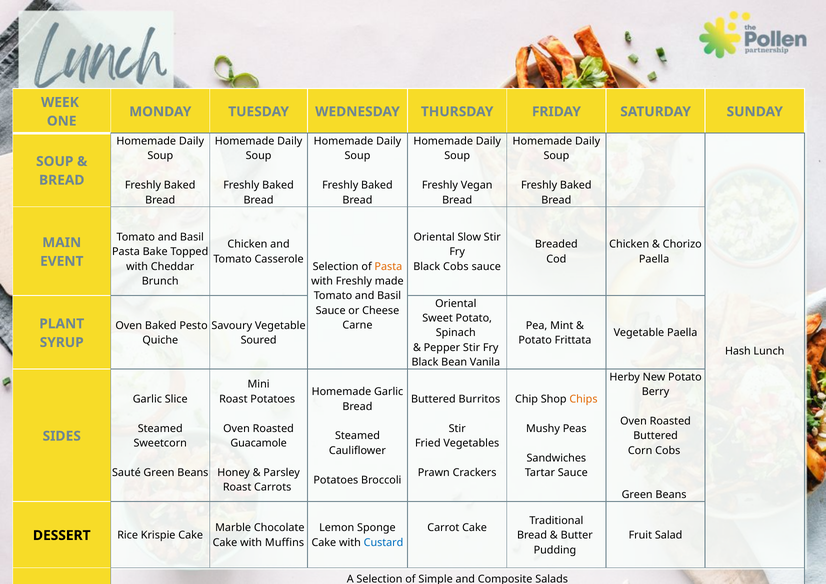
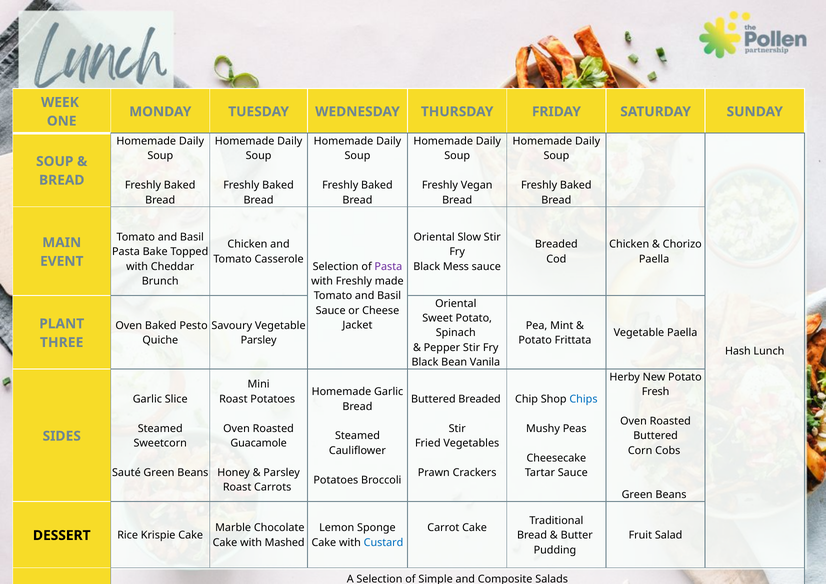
Pasta at (388, 266) colour: orange -> purple
Black Cobs: Cobs -> Mess
Carne at (357, 325): Carne -> Jacket
Soured at (259, 340): Soured -> Parsley
SYRUP: SYRUP -> THREE
Berry: Berry -> Fresh
Buttered Burritos: Burritos -> Breaded
Chips colour: orange -> blue
Sandwiches: Sandwiches -> Cheesecake
Muffins: Muffins -> Mashed
